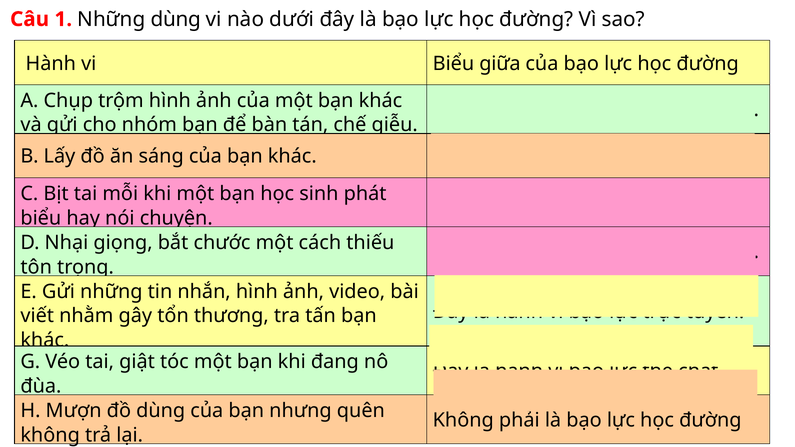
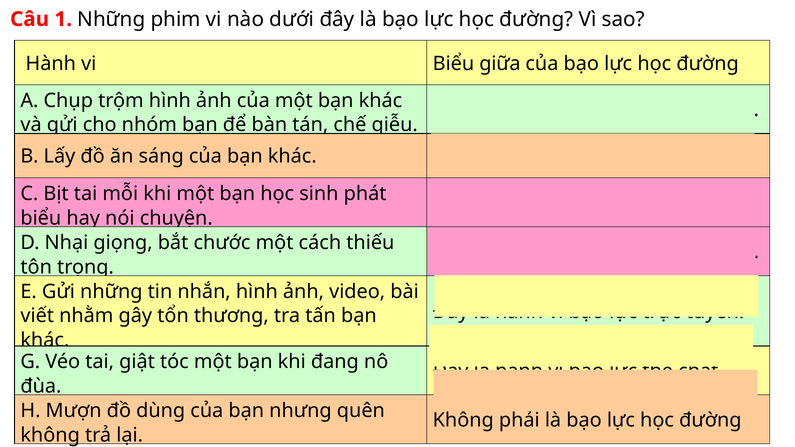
Những dùng: dùng -> phim
